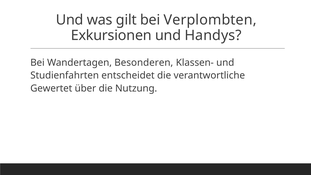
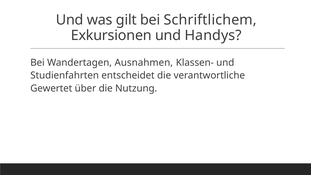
Verplombten: Verplombten -> Schriftlichem
Besonderen: Besonderen -> Ausnahmen
